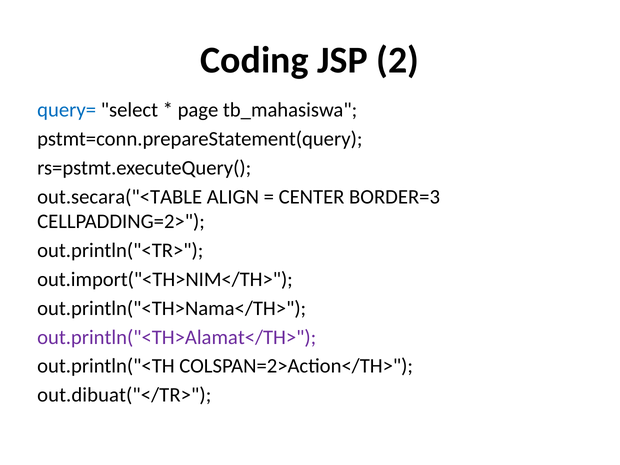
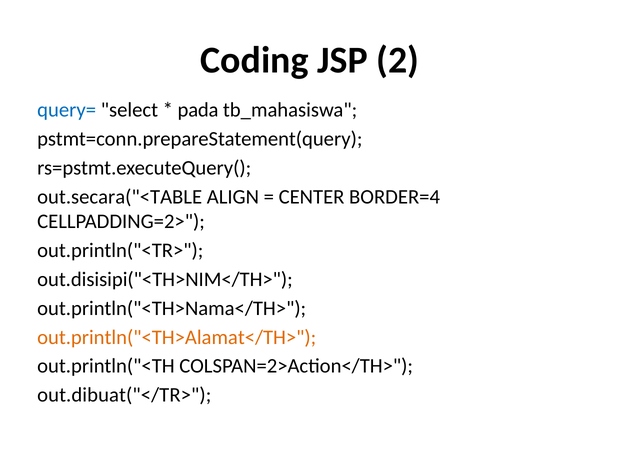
page: page -> pada
BORDER=3: BORDER=3 -> BORDER=4
out.import("<TH>NIM</TH>: out.import("<TH>NIM</TH> -> out.disisipi("<TH>NIM</TH>
out.println("<TH>Alamat</TH> colour: purple -> orange
